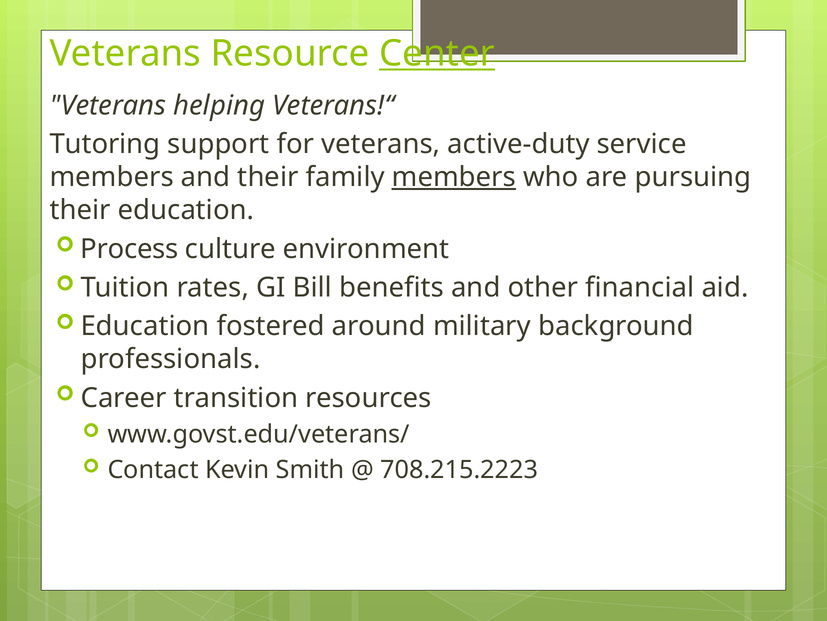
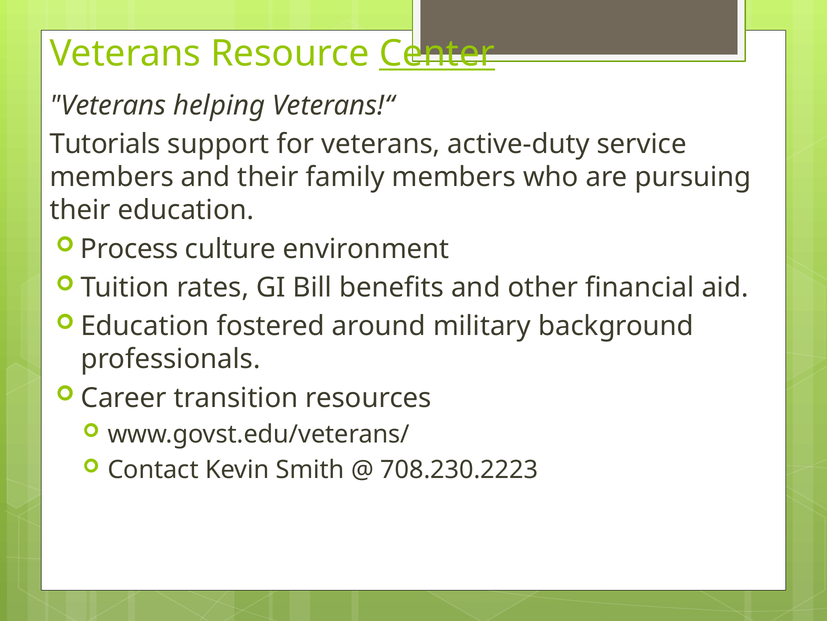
Tutoring: Tutoring -> Tutorials
members at (454, 177) underline: present -> none
708.215.2223: 708.215.2223 -> 708.230.2223
